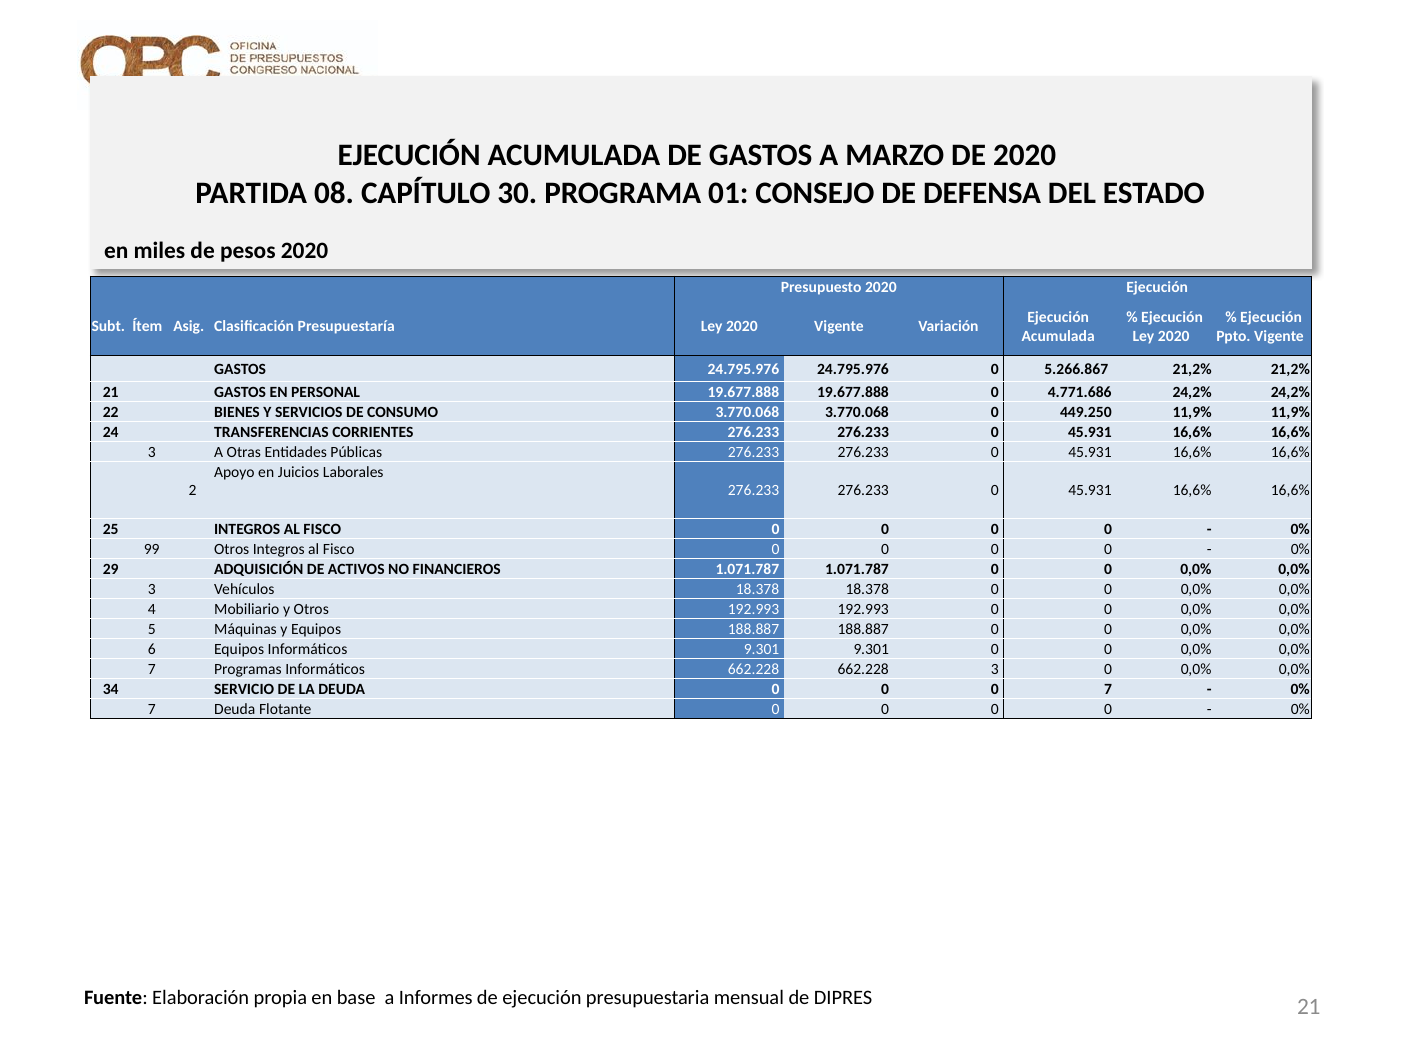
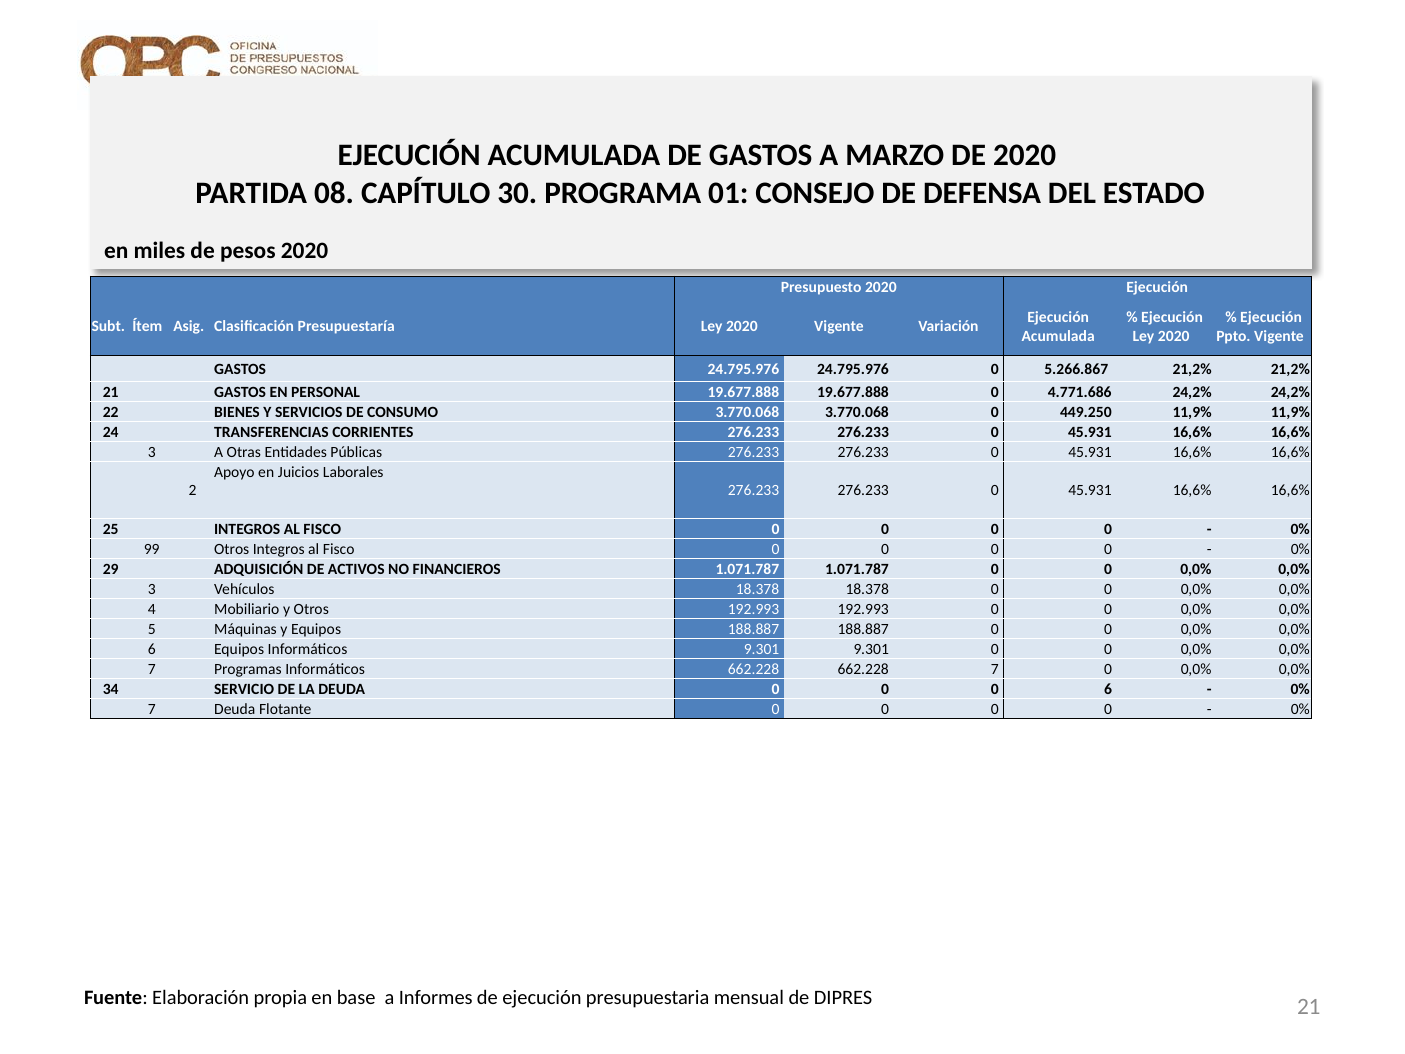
662.228 3: 3 -> 7
0 7: 7 -> 6
